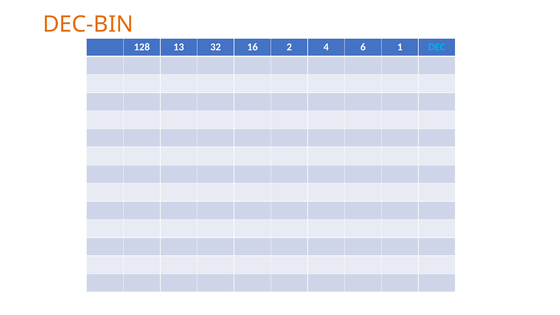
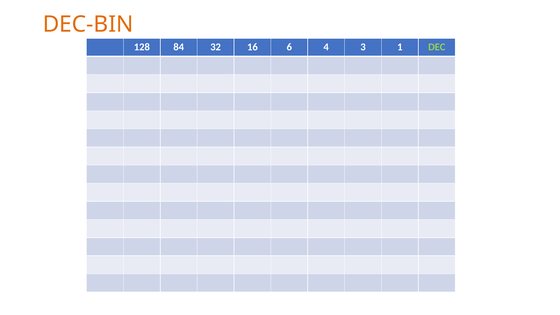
13: 13 -> 84
2: 2 -> 6
6: 6 -> 3
DEC colour: light blue -> light green
